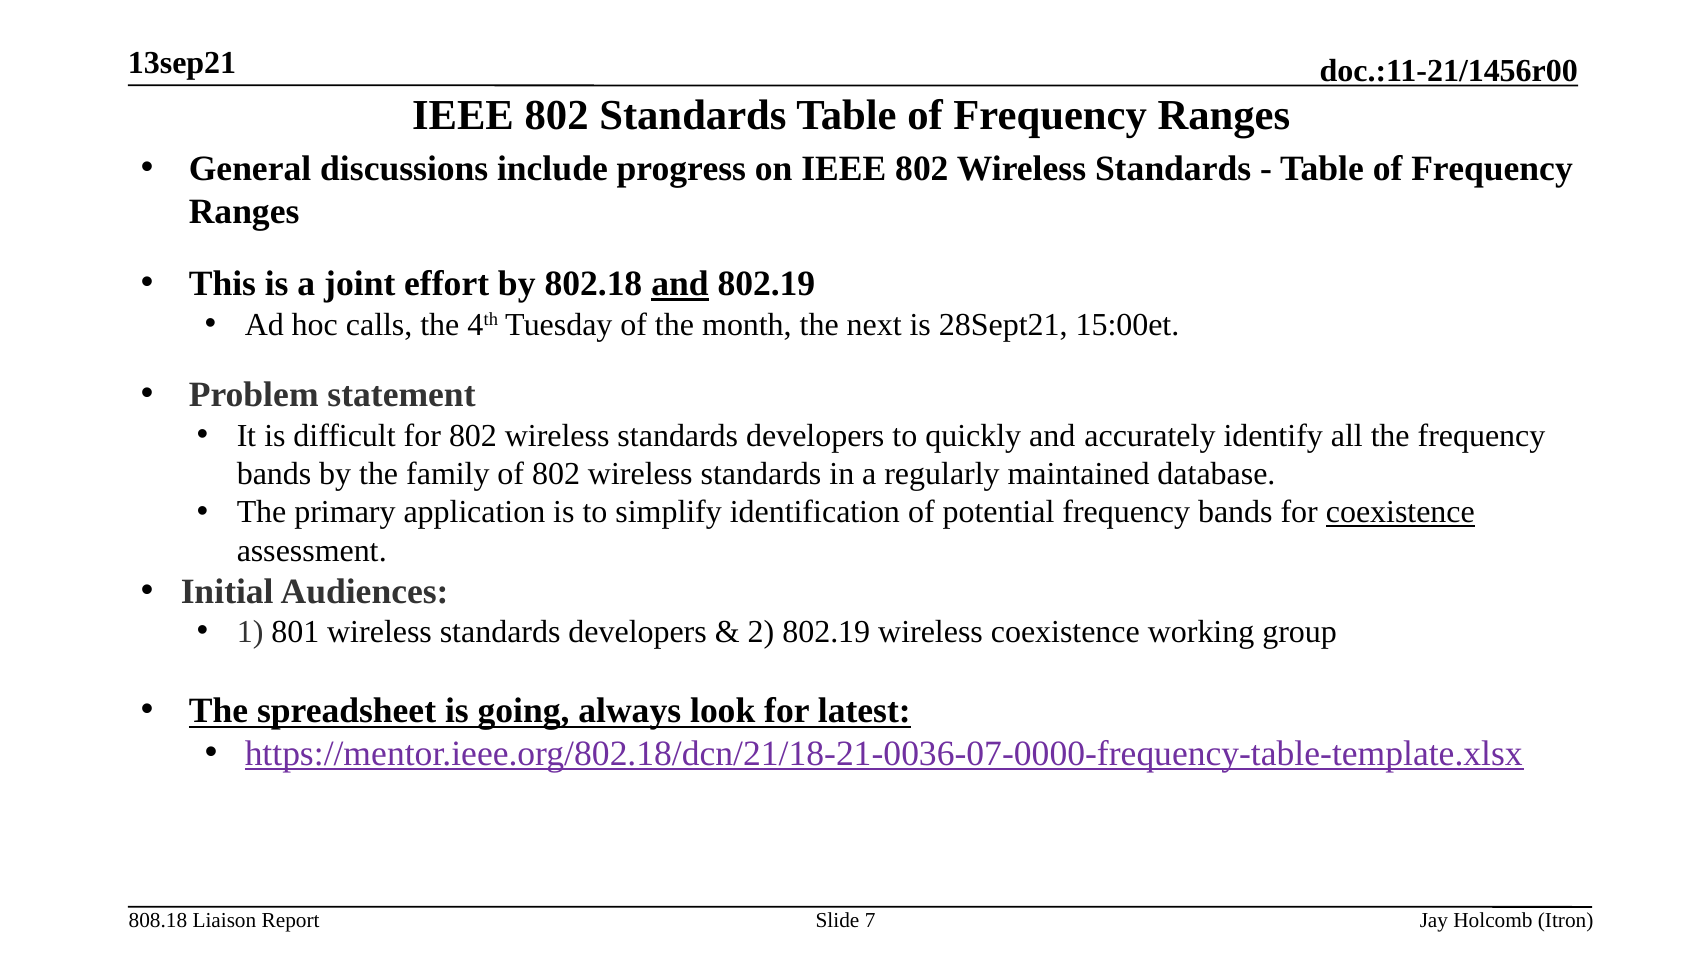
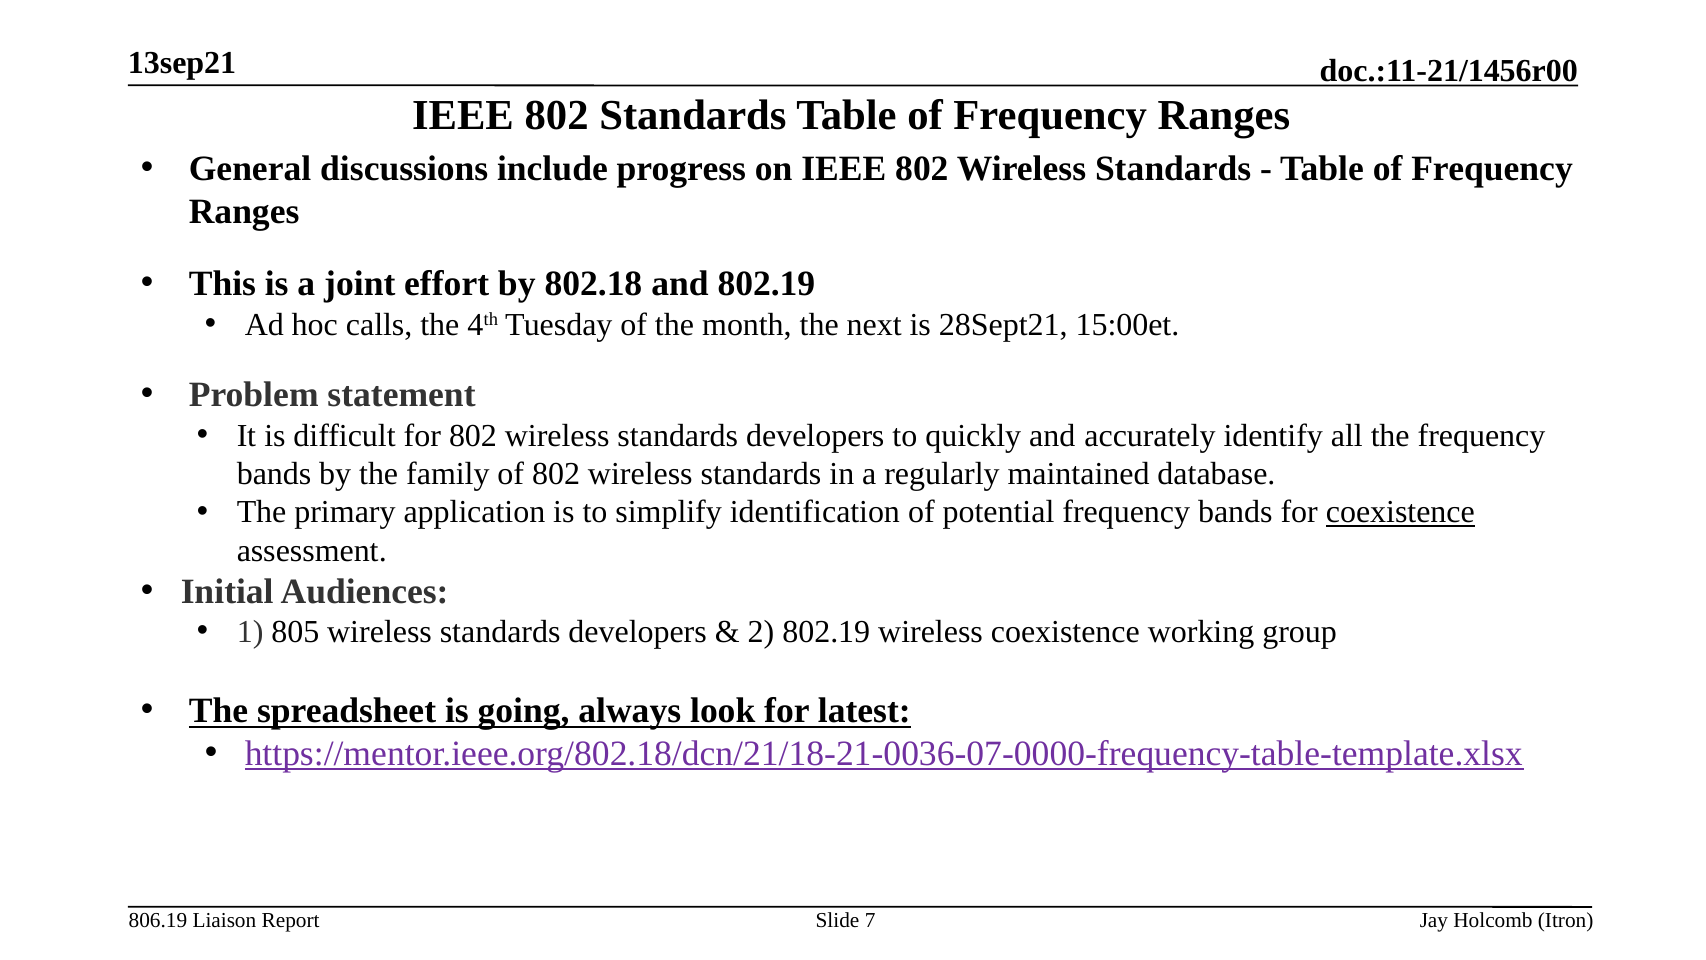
and at (680, 284) underline: present -> none
801: 801 -> 805
808.18: 808.18 -> 806.19
